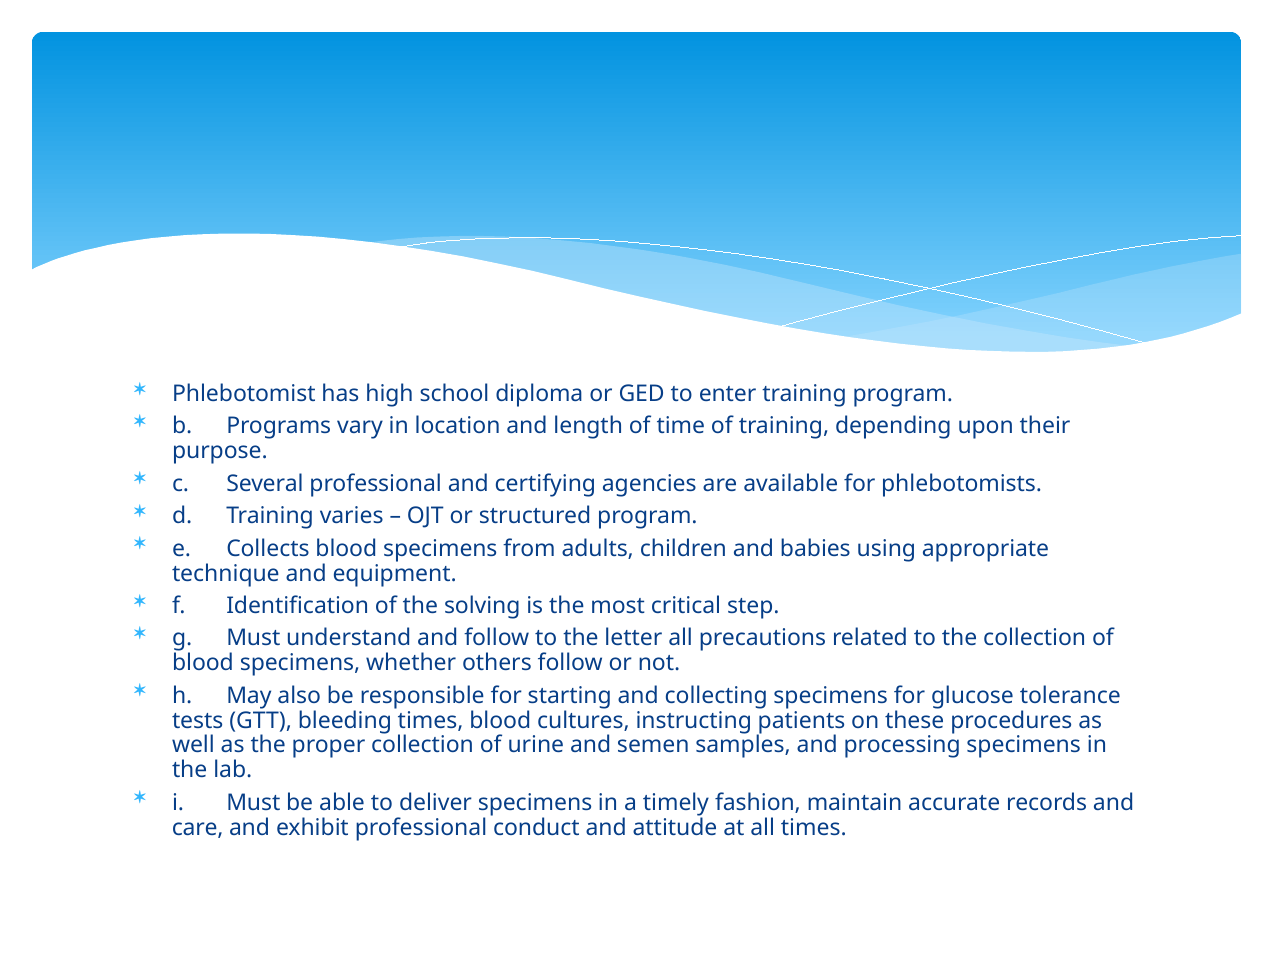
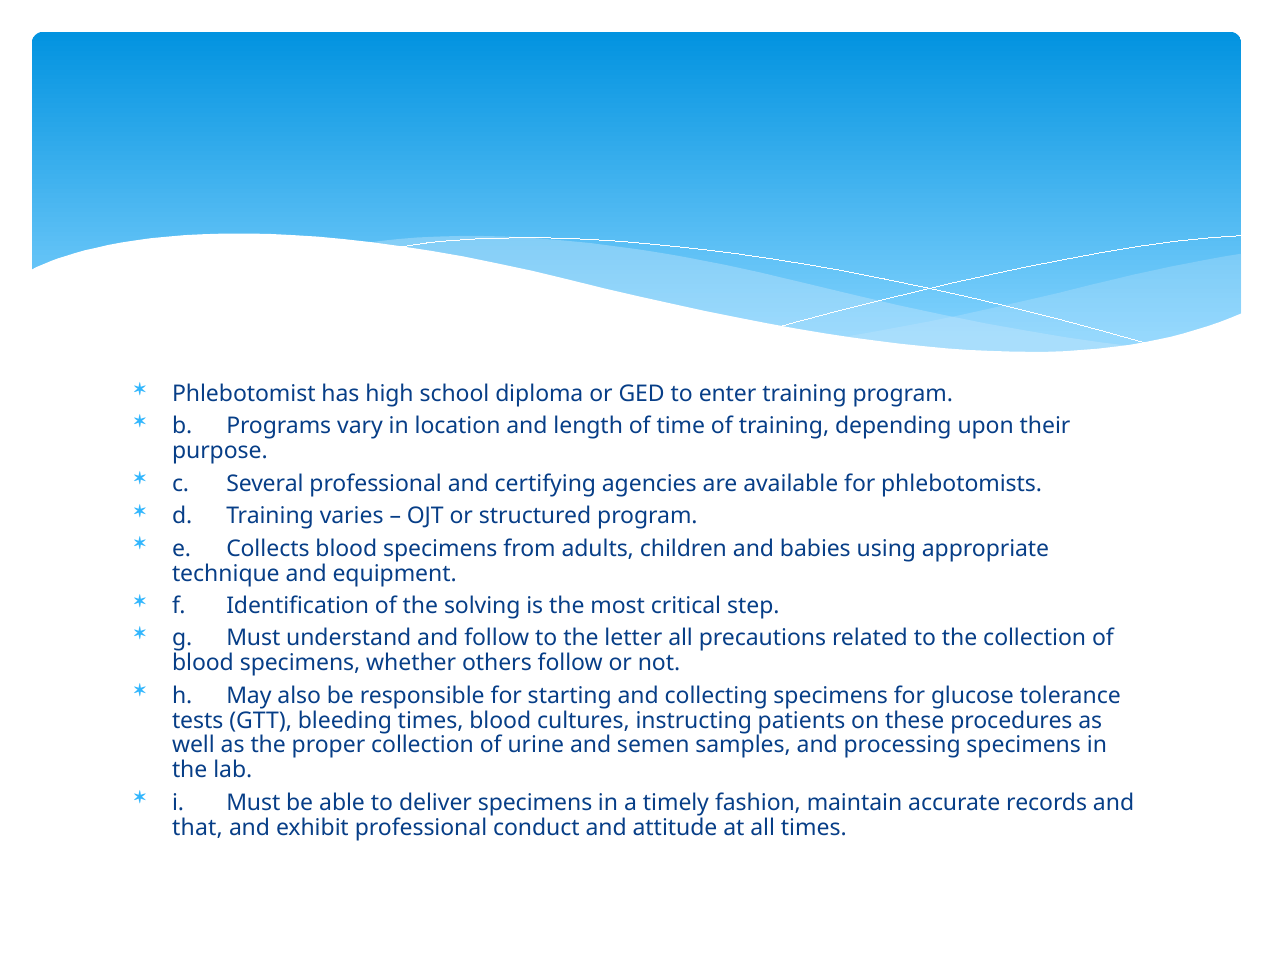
care: care -> that
